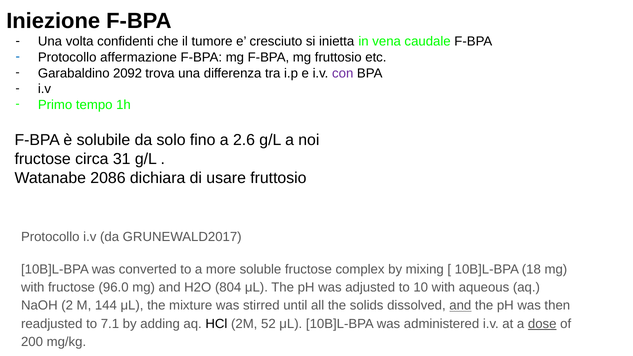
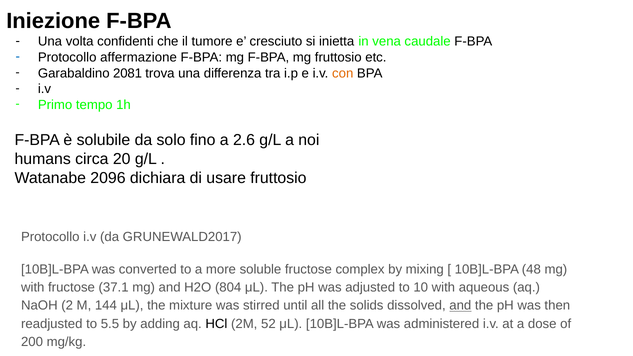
2092: 2092 -> 2081
con colour: purple -> orange
fructose at (43, 159): fructose -> humans
31: 31 -> 20
2086: 2086 -> 2096
18: 18 -> 48
96.0: 96.0 -> 37.1
7.1: 7.1 -> 5.5
dose underline: present -> none
